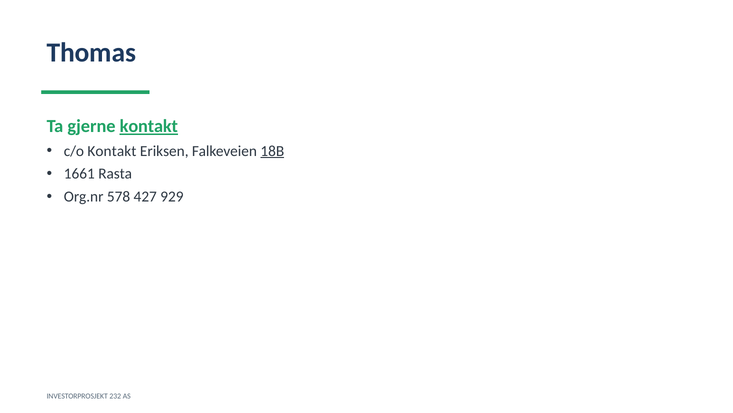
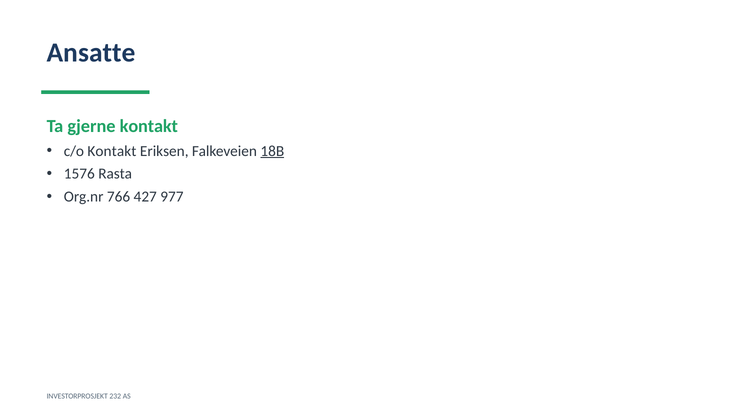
Thomas: Thomas -> Ansatte
kontakt at (149, 126) underline: present -> none
1661: 1661 -> 1576
578: 578 -> 766
929: 929 -> 977
